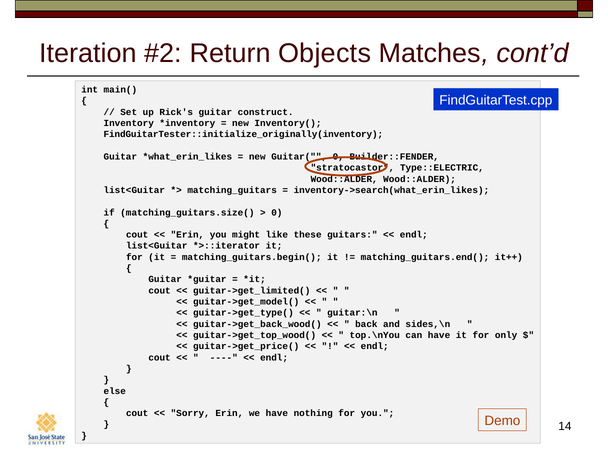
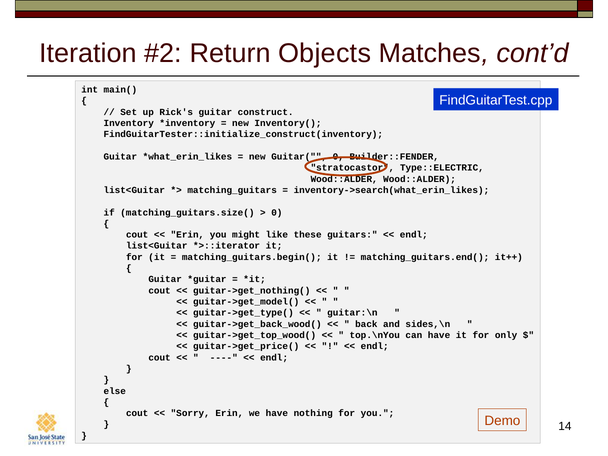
FindGuitarTester::initialize_originally(inventory: FindGuitarTester::initialize_originally(inventory -> FindGuitarTester::initialize_construct(inventory
guitar->get_limited(: guitar->get_limited( -> guitar->get_nothing(
